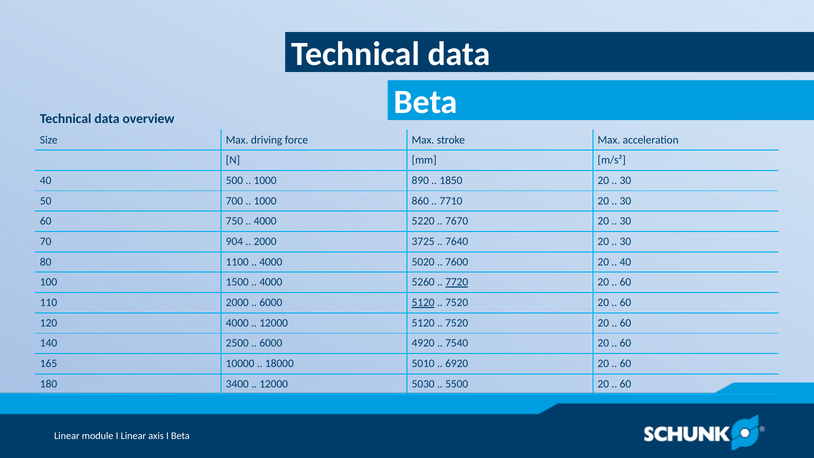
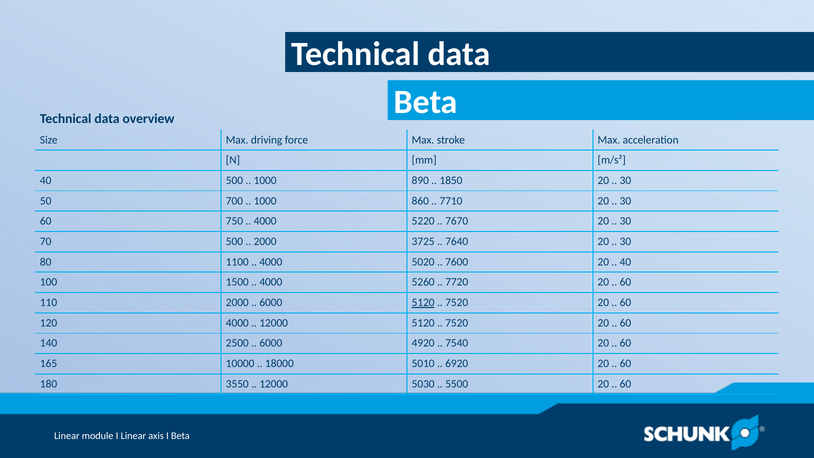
70 904: 904 -> 500
7720 underline: present -> none
3400: 3400 -> 3550
